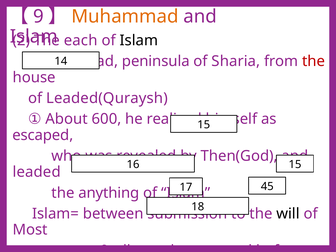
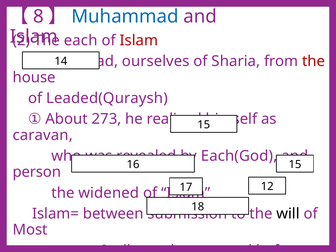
9: 9 -> 8
Muhammad at (125, 16) colour: orange -> blue
Islam at (139, 40) colour: black -> red
peninsula: peninsula -> ourselves
600: 600 -> 273
escaped: escaped -> caravan
Then(God: Then(God -> Each(God
leaded: leaded -> person
45: 45 -> 12
anything: anything -> widened
